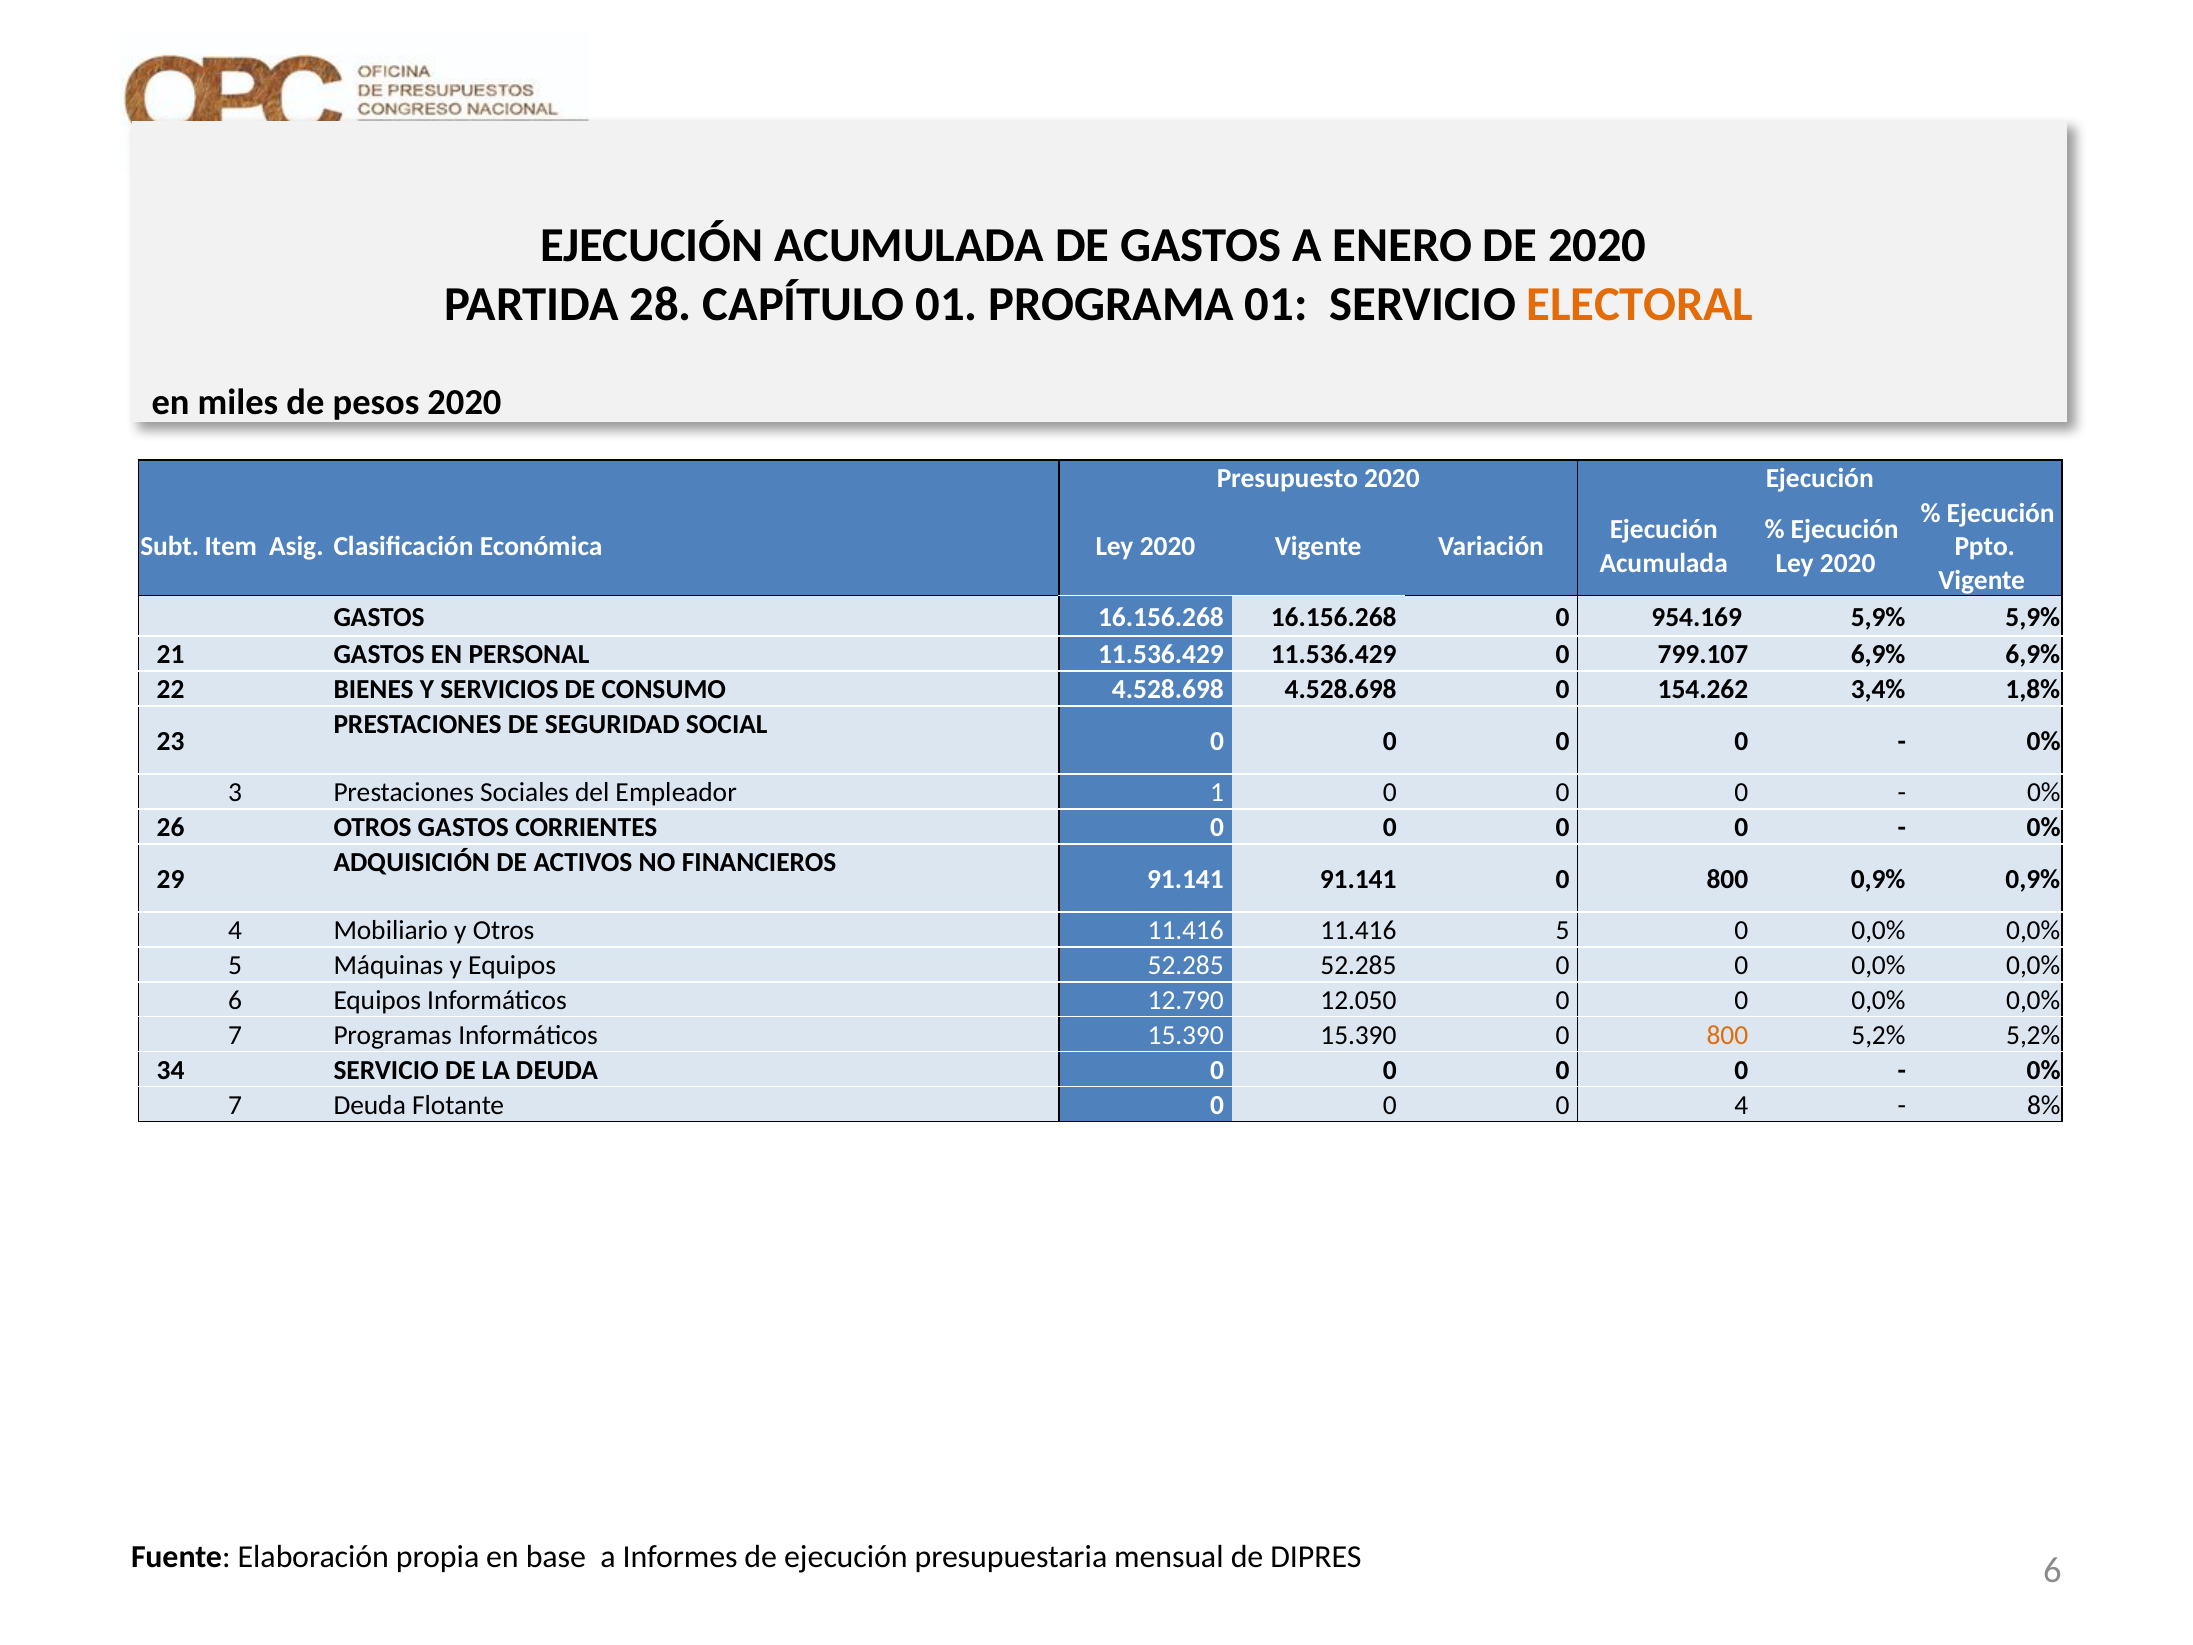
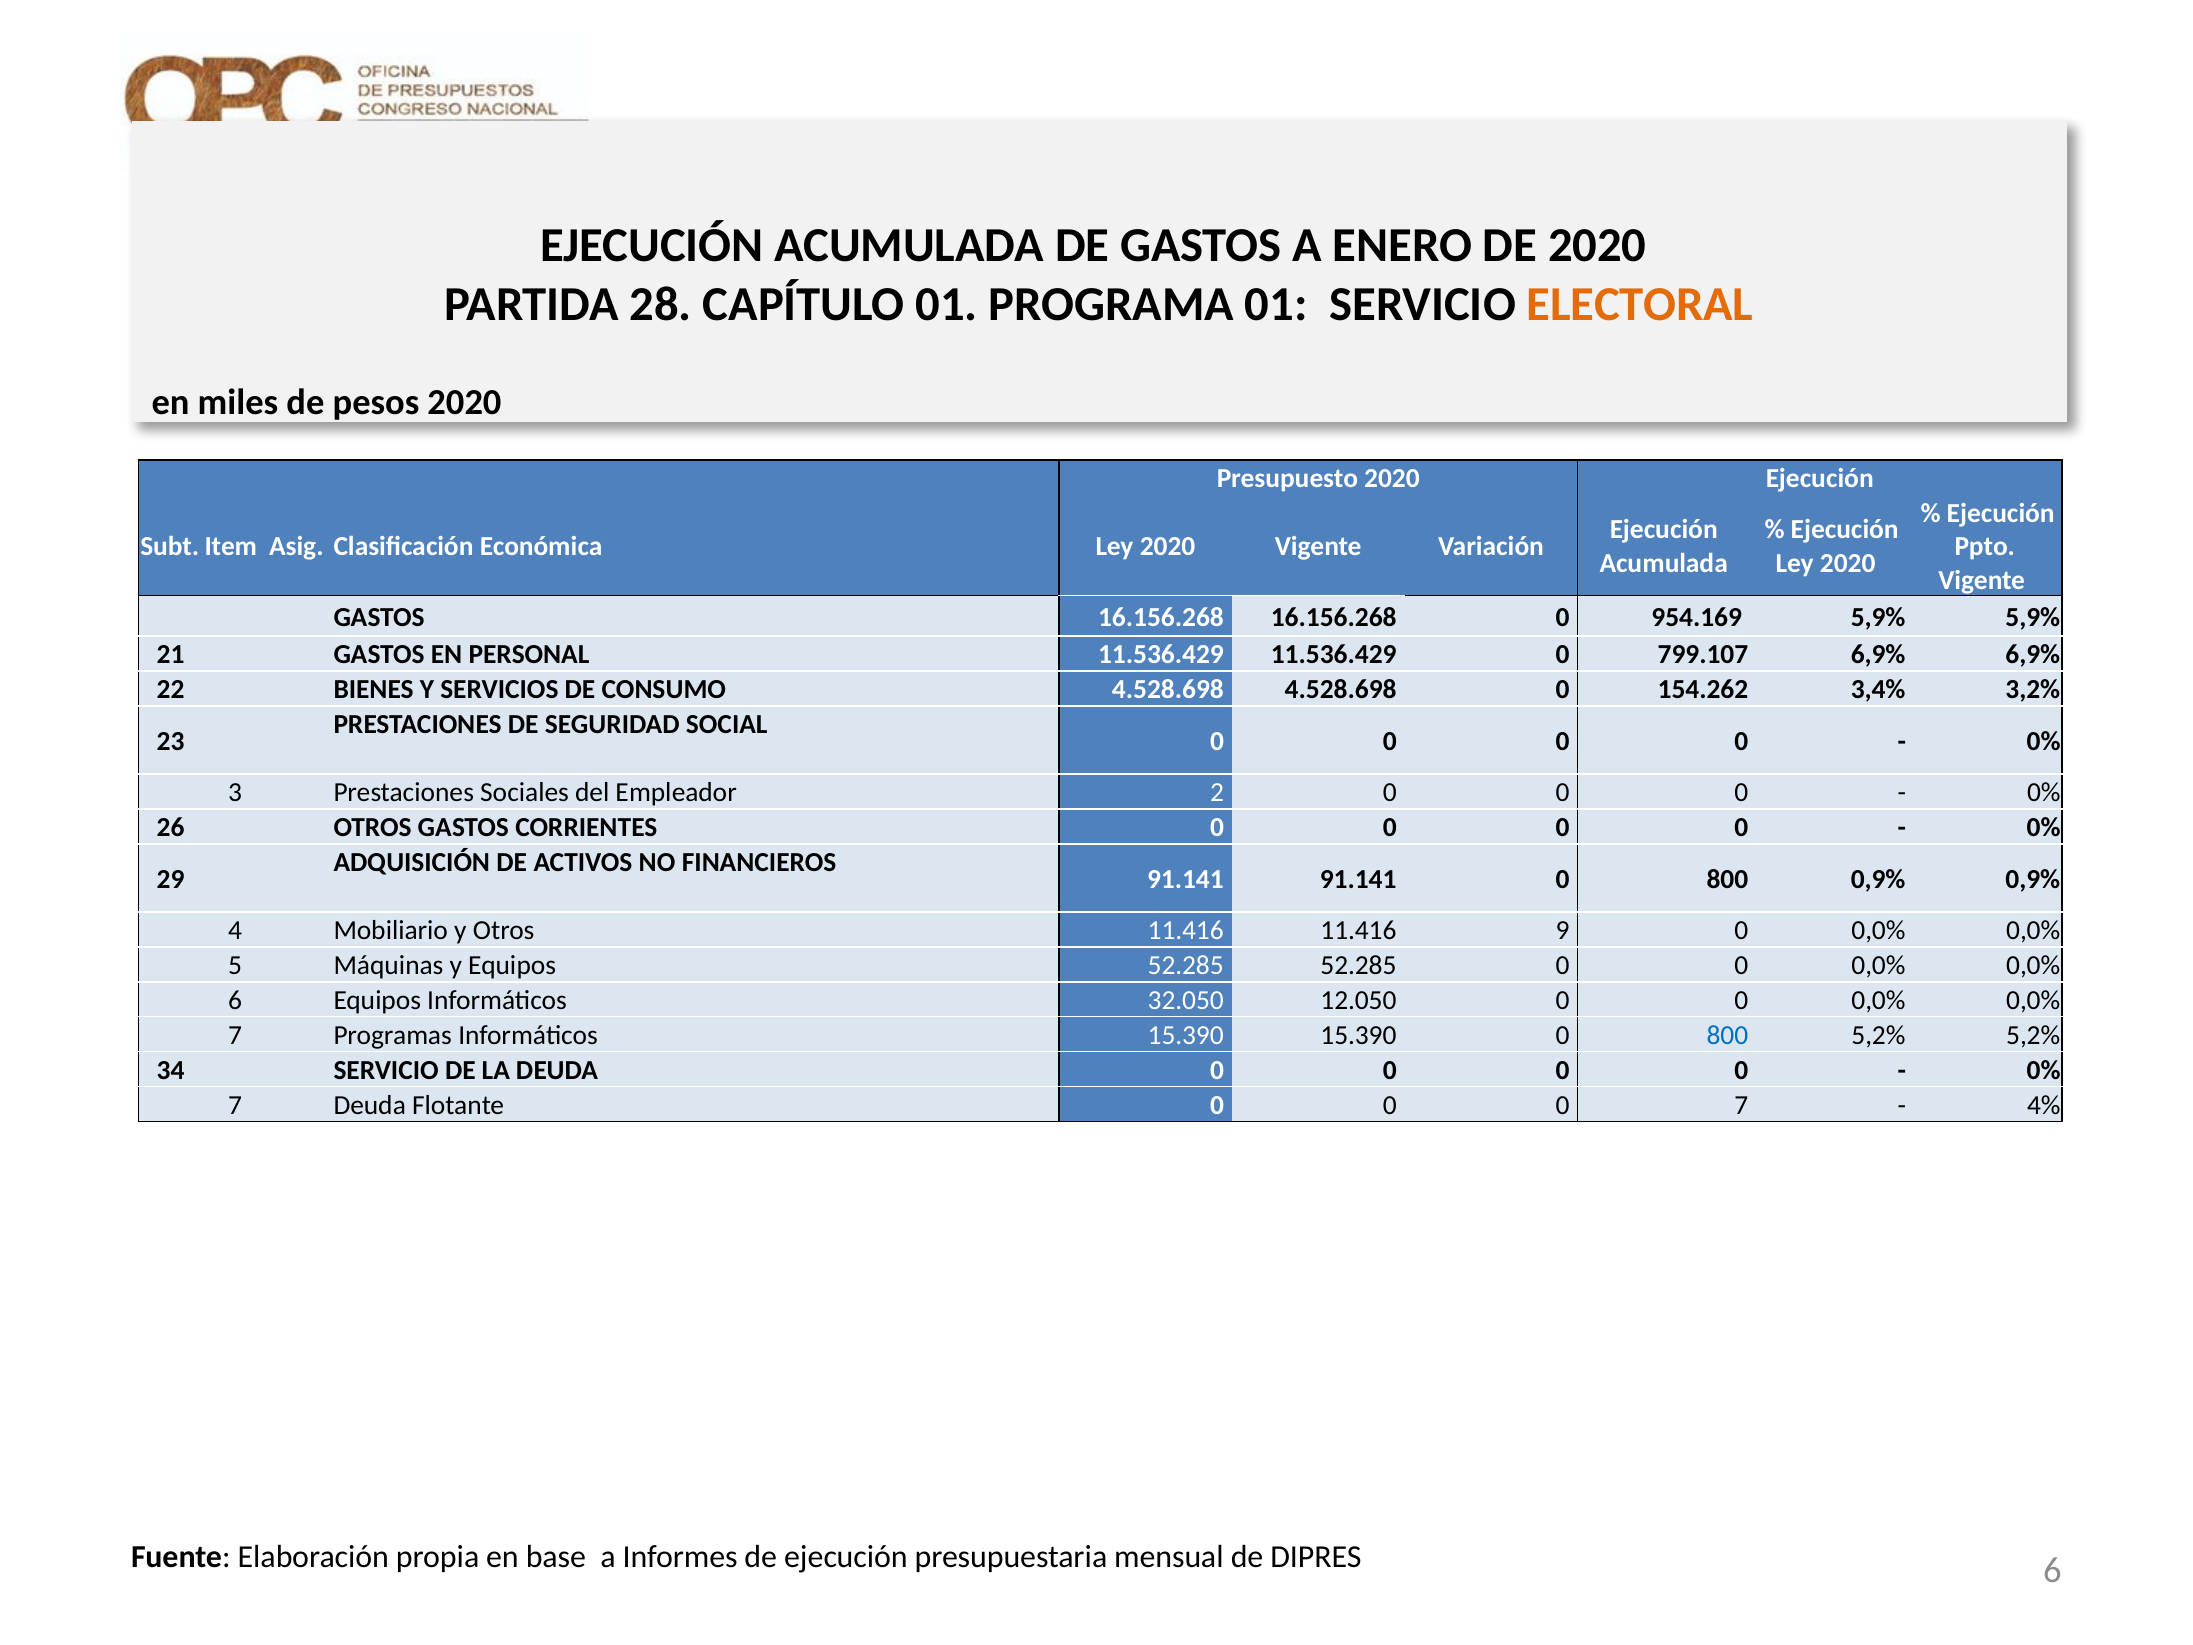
1,8%: 1,8% -> 3,2%
1: 1 -> 2
11.416 5: 5 -> 9
12.790: 12.790 -> 32.050
800 at (1727, 1035) colour: orange -> blue
0 4: 4 -> 7
8%: 8% -> 4%
